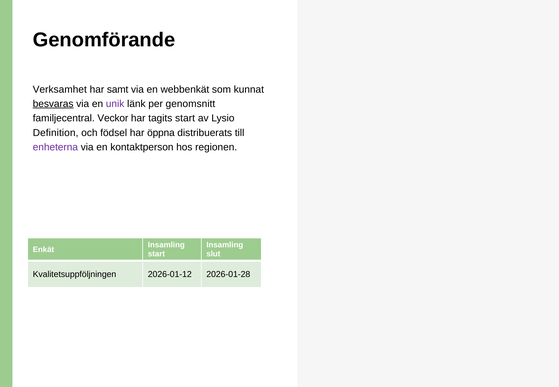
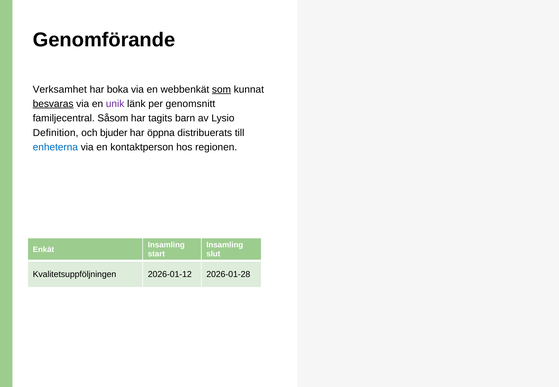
samt: samt -> boka
som underline: none -> present
Veckor: Veckor -> Såsom
tagits start: start -> barn
födsel: födsel -> bjuder
enheterna colour: purple -> blue
